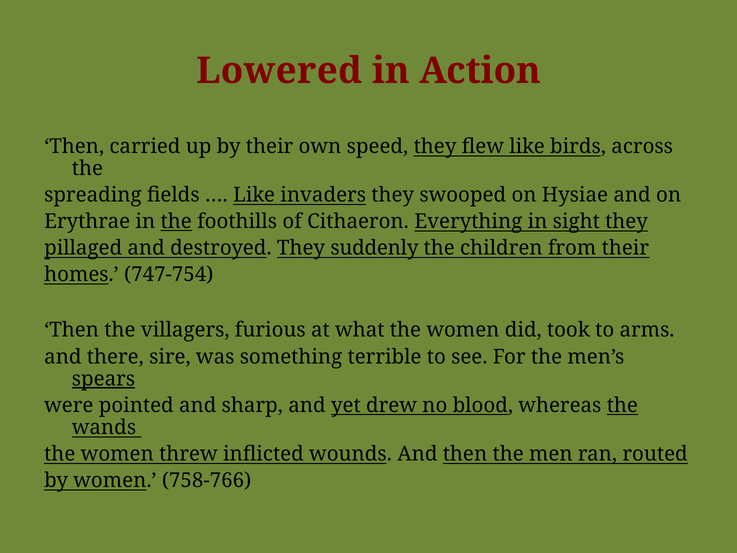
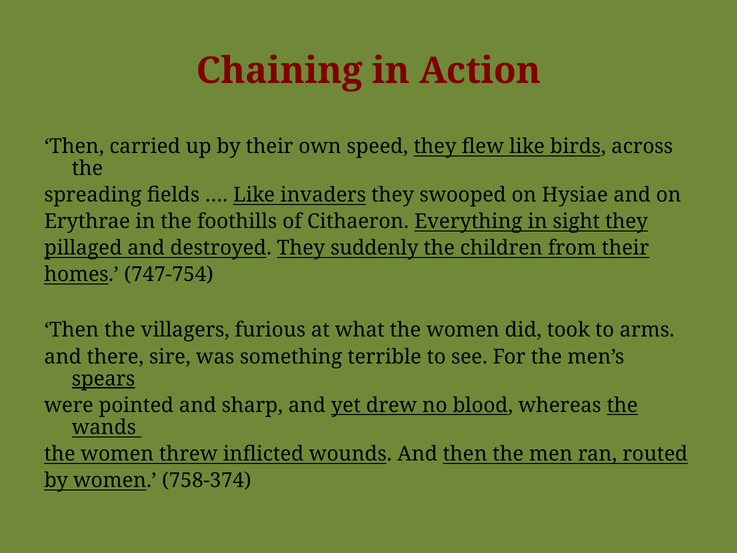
Lowered: Lowered -> Chaining
the at (176, 222) underline: present -> none
758-766: 758-766 -> 758-374
